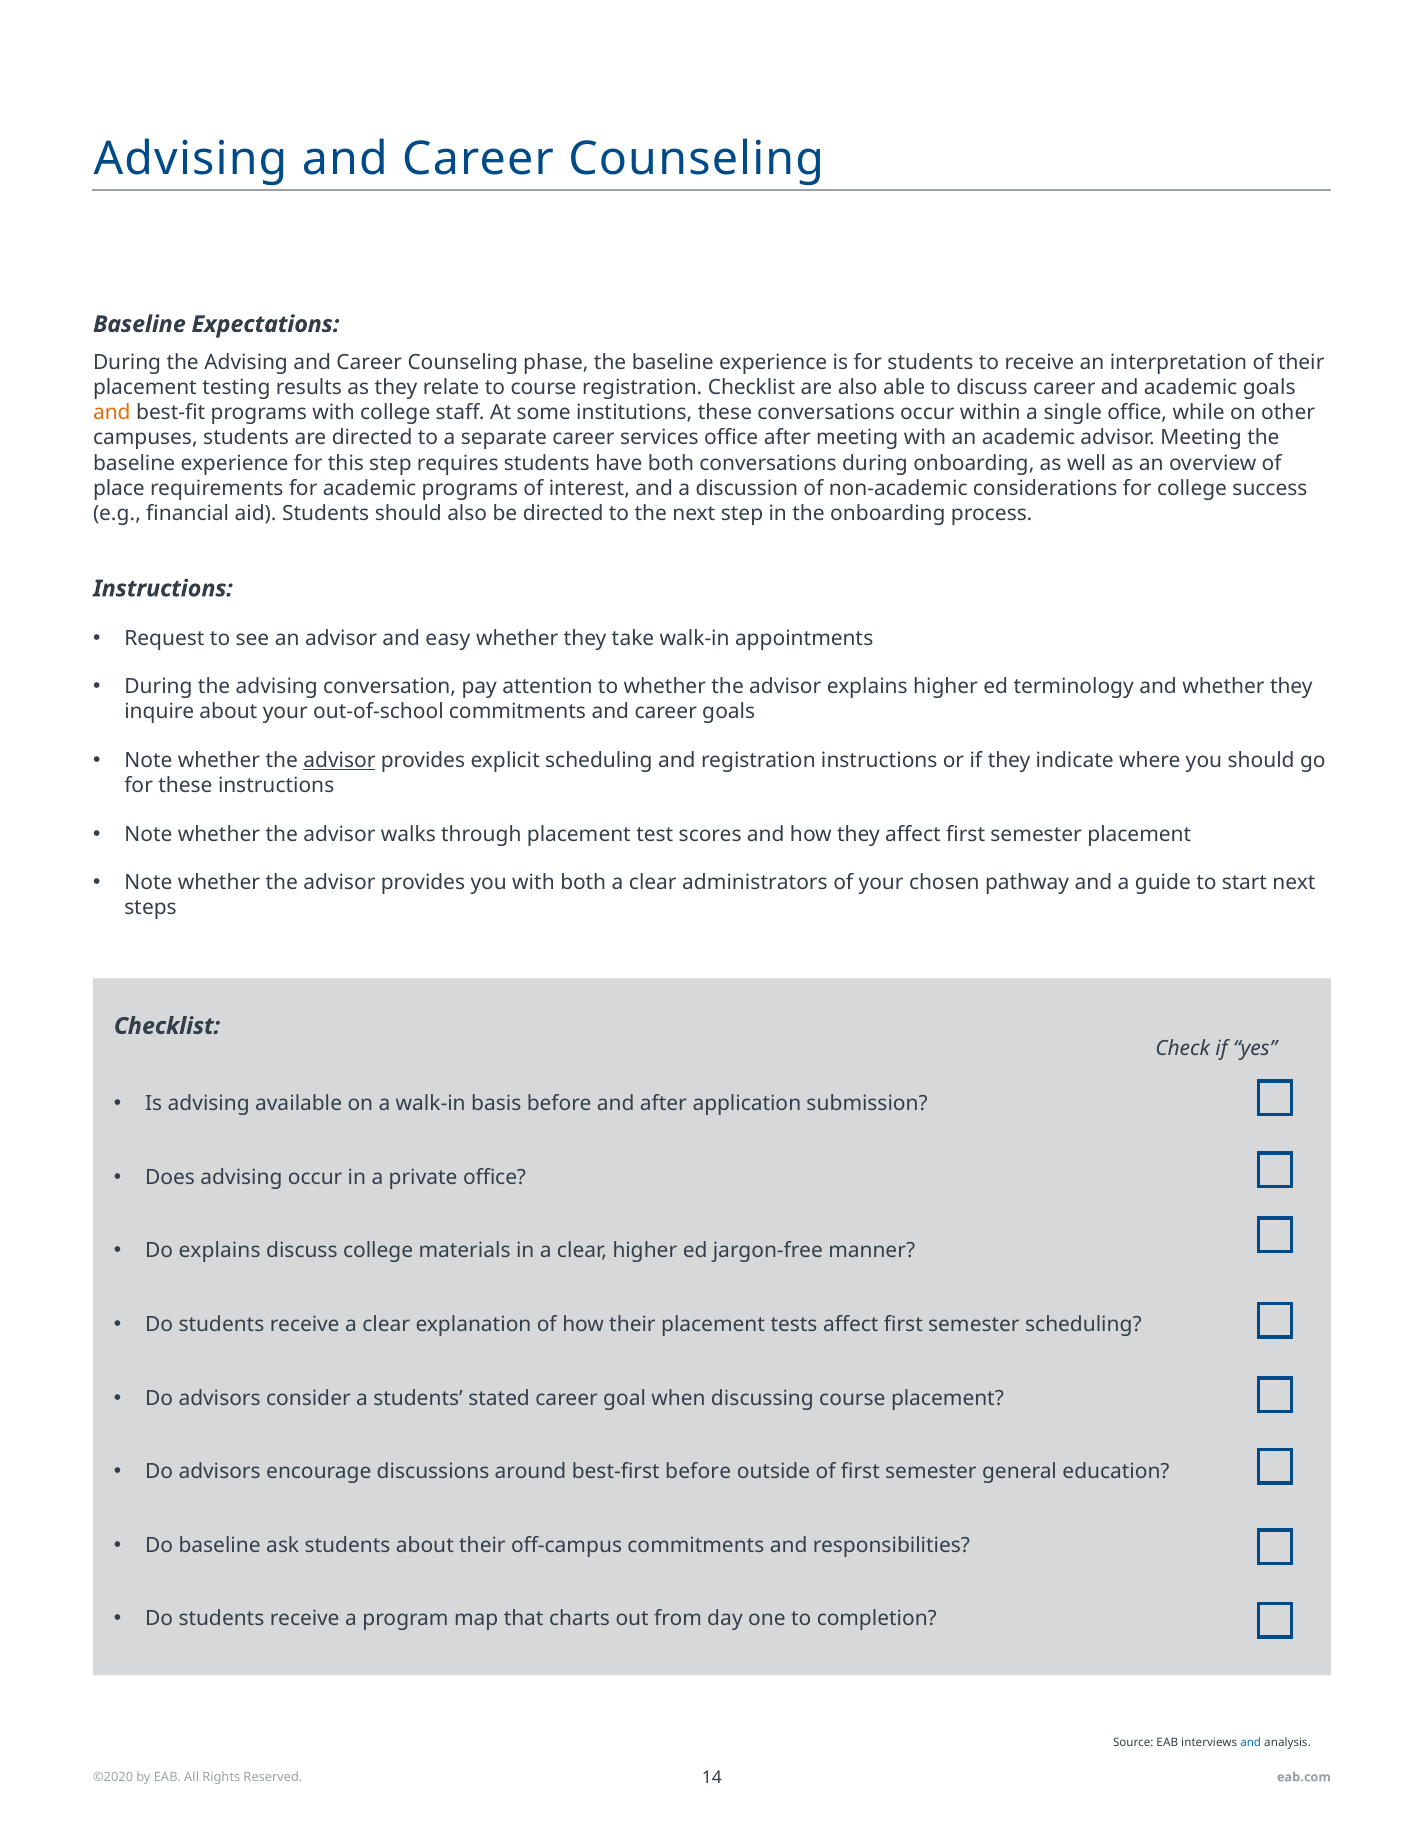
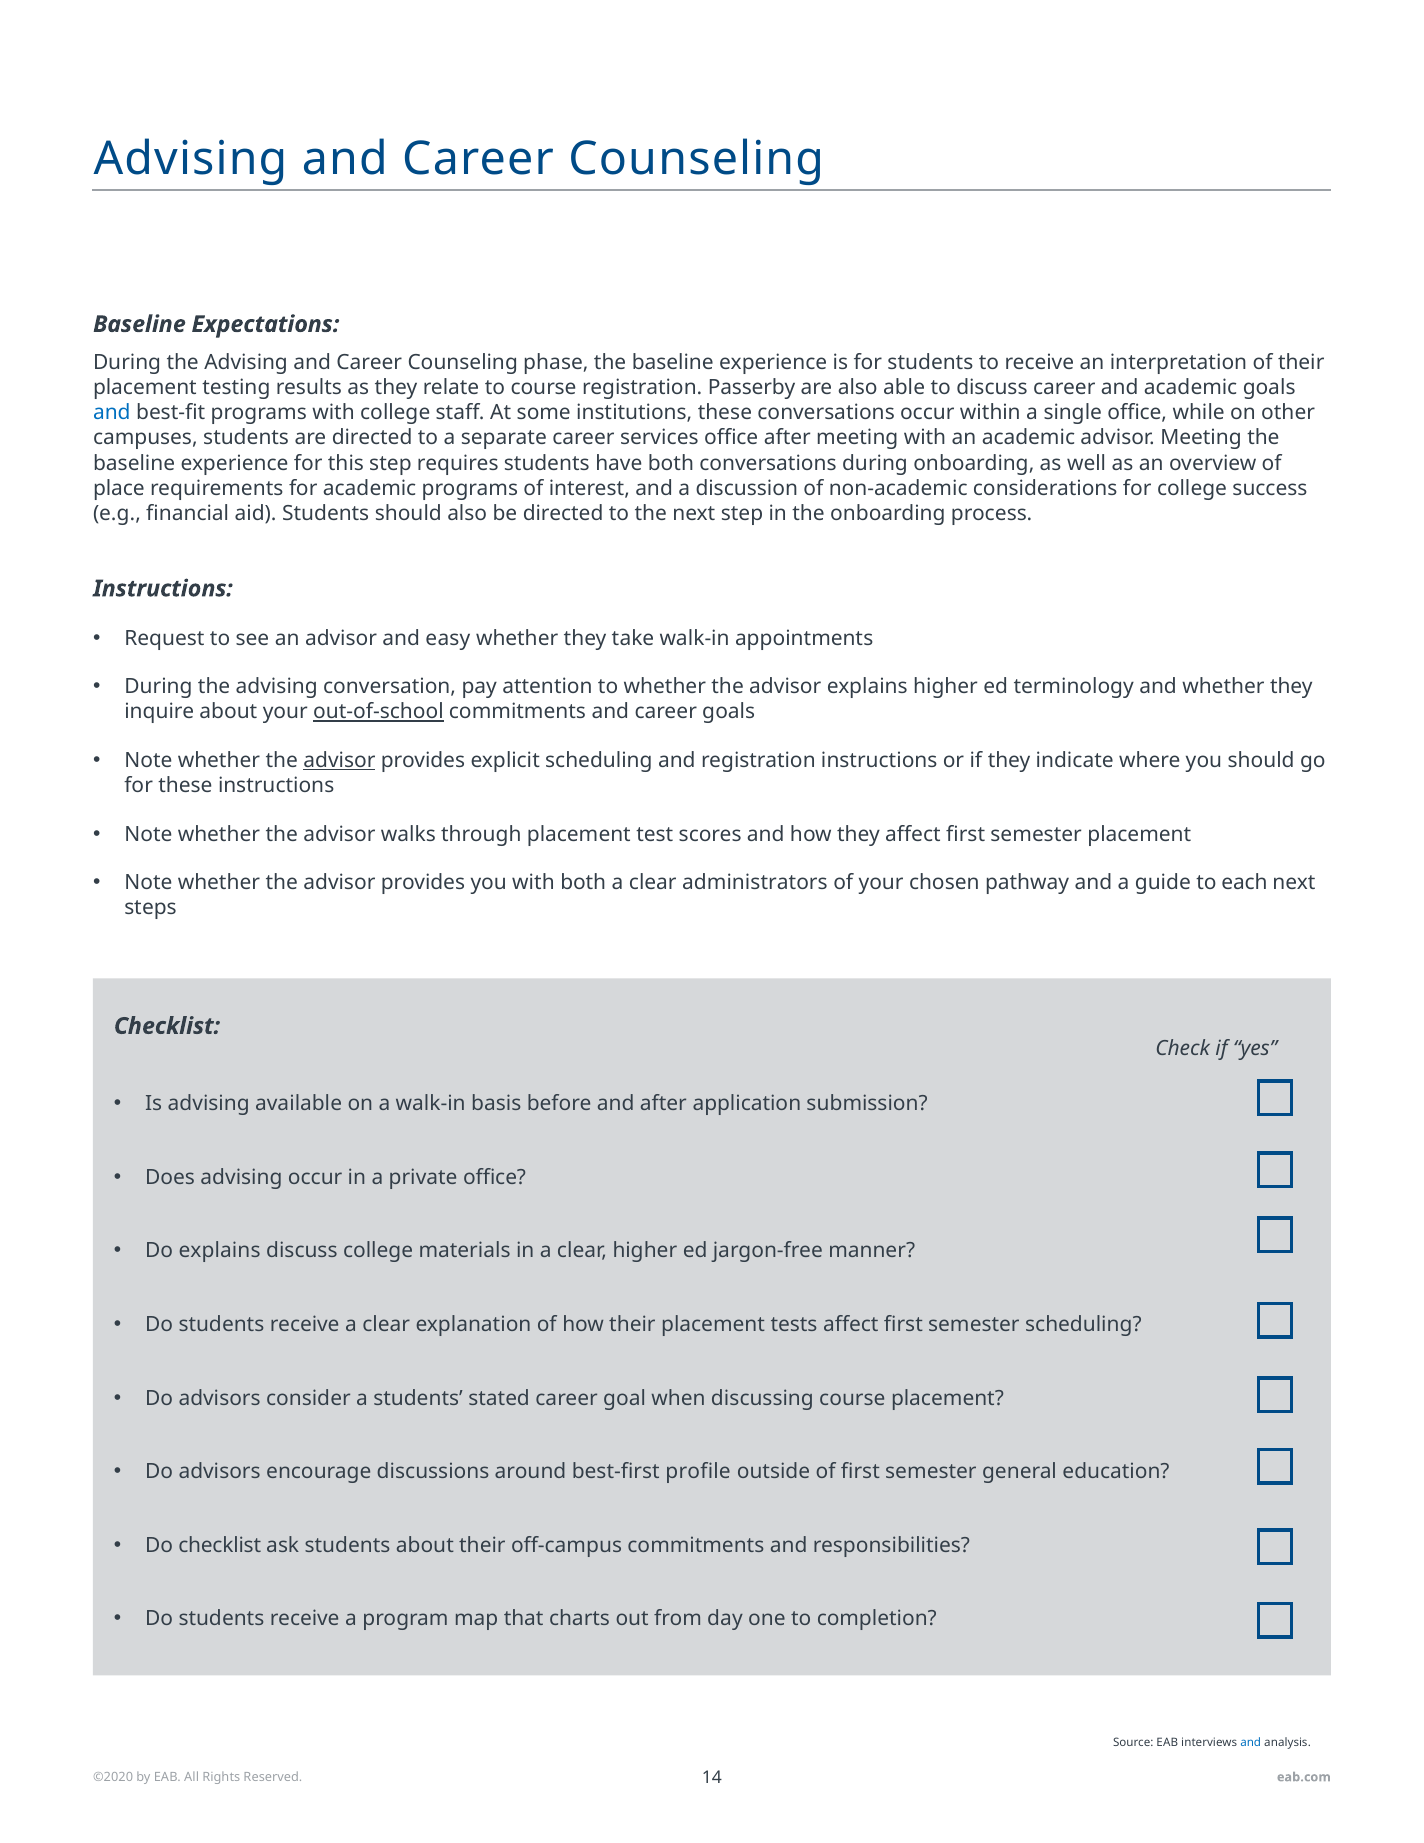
registration Checklist: Checklist -> Passerby
and at (112, 413) colour: orange -> blue
out-of-school underline: none -> present
start: start -> each
best-first before: before -> profile
Do baseline: baseline -> checklist
